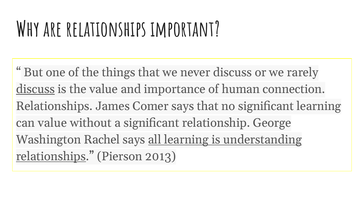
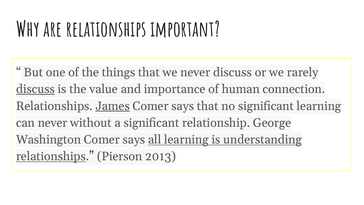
James underline: none -> present
can value: value -> never
Washington Rachel: Rachel -> Comer
